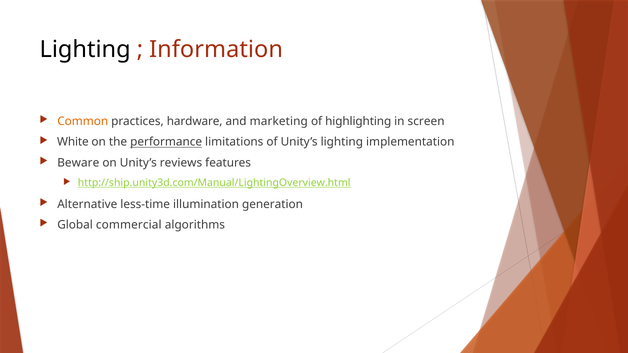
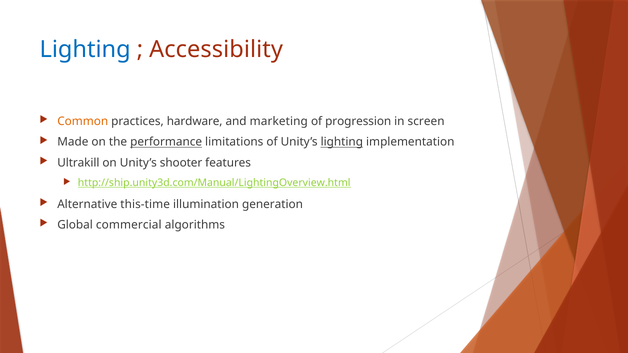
Lighting at (85, 50) colour: black -> blue
Information: Information -> Accessibility
highlighting: highlighting -> progression
White: White -> Made
lighting at (342, 142) underline: none -> present
Beware: Beware -> Ultrakill
reviews: reviews -> shooter
less-time: less-time -> this-time
